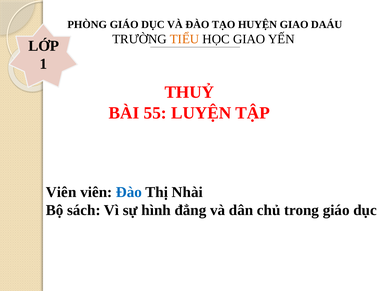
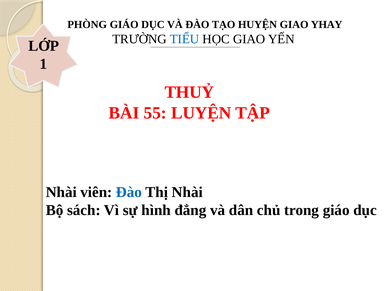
DAÁU: DAÁU -> YHAY
TIỂU colour: orange -> blue
Viên at (61, 192): Viên -> Nhài
